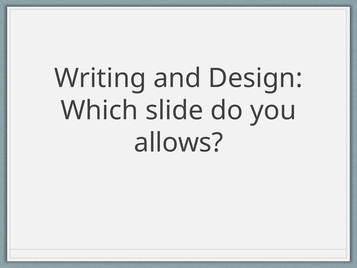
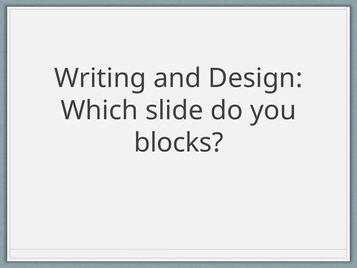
allows: allows -> blocks
